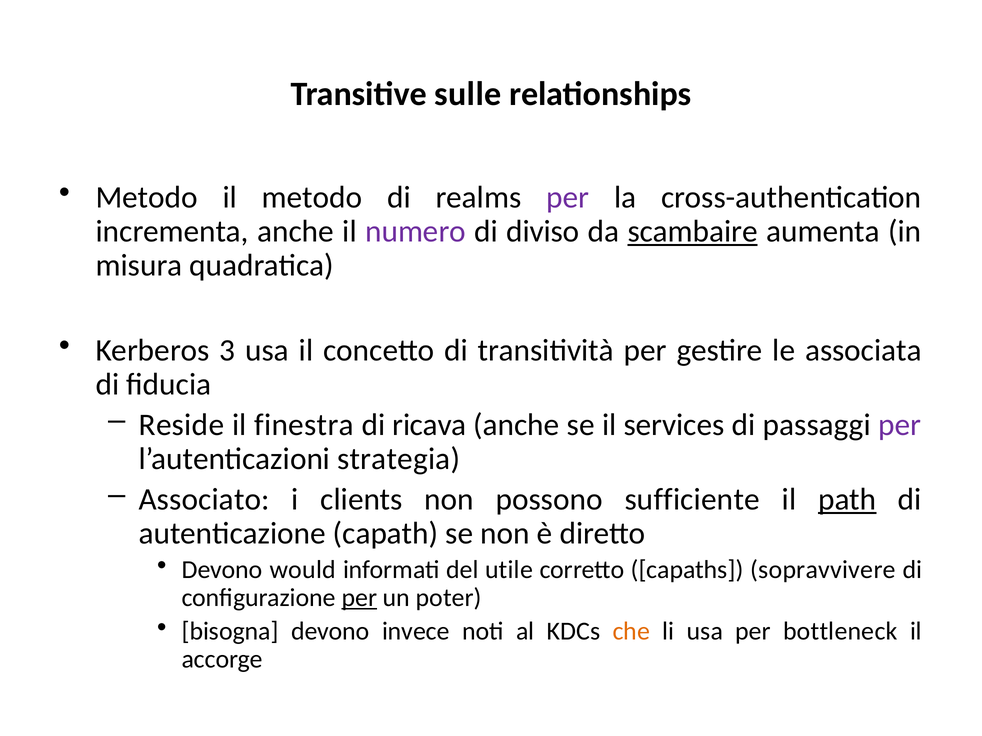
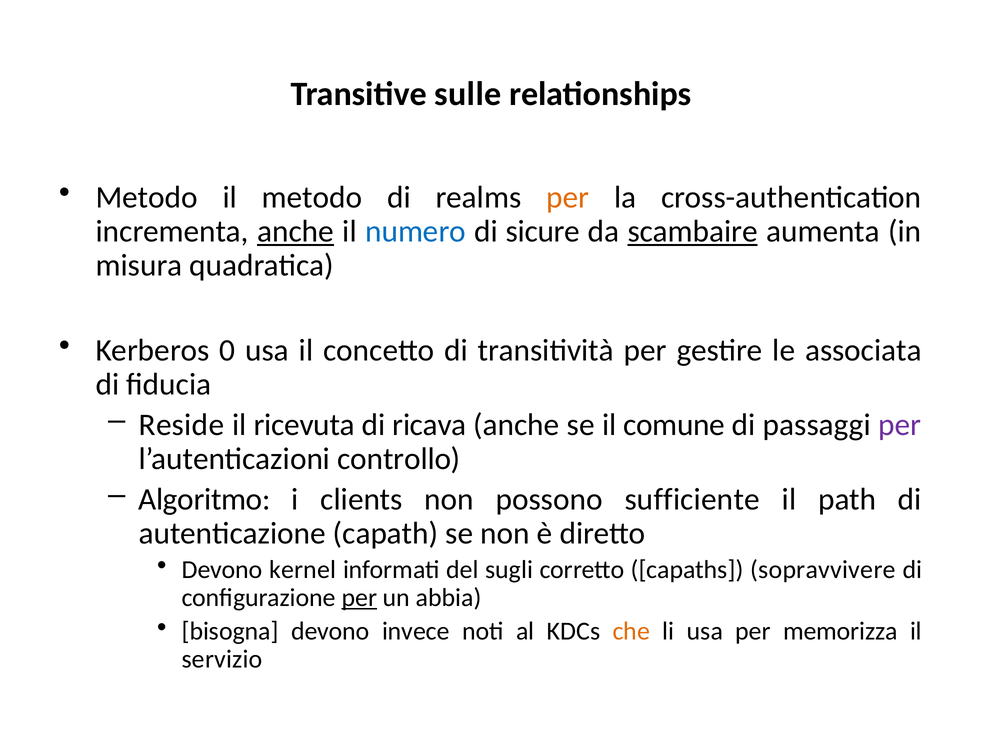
per at (568, 198) colour: purple -> orange
anche at (296, 232) underline: none -> present
numero colour: purple -> blue
diviso: diviso -> sicure
3: 3 -> 0
finestra: finestra -> ricevuta
services: services -> comune
strategia: strategia -> controllo
Associato: Associato -> Algoritmo
path underline: present -> none
would: would -> kernel
utile: utile -> sugli
poter: poter -> abbia
bottleneck: bottleneck -> memorizza
accorge: accorge -> servizio
